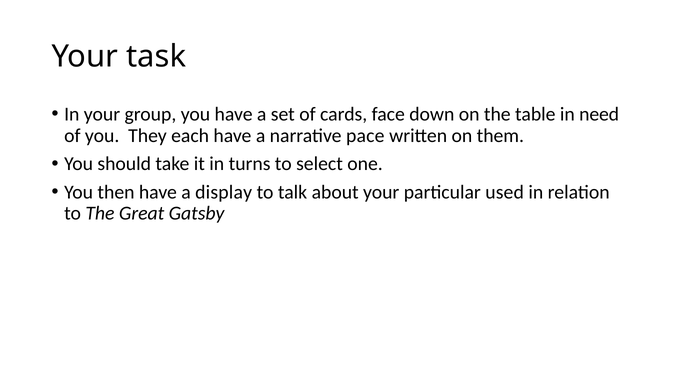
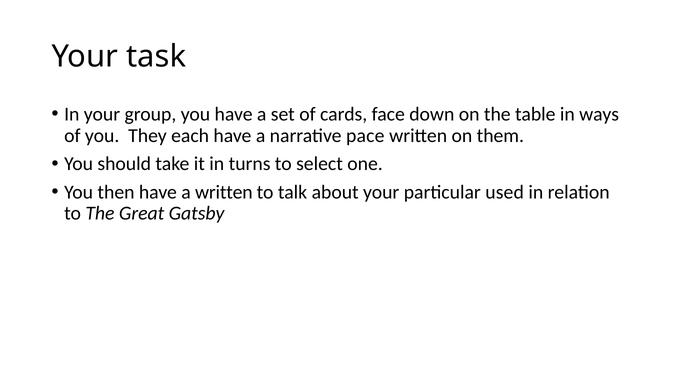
need: need -> ways
a display: display -> written
